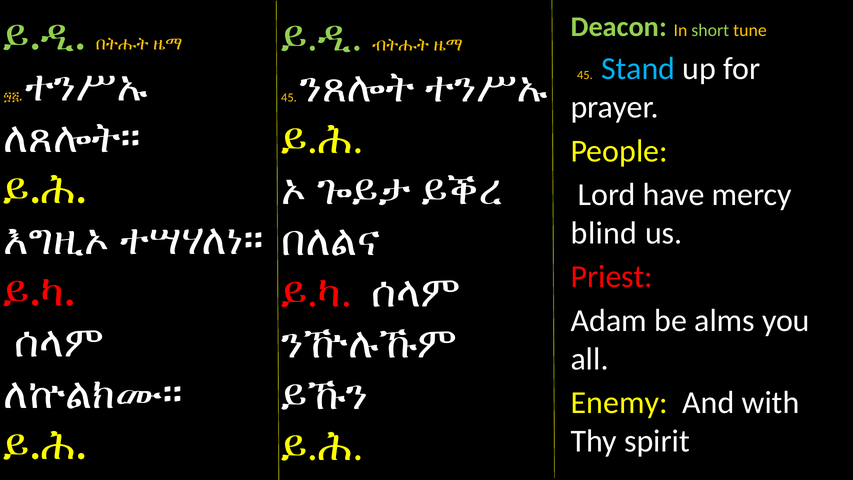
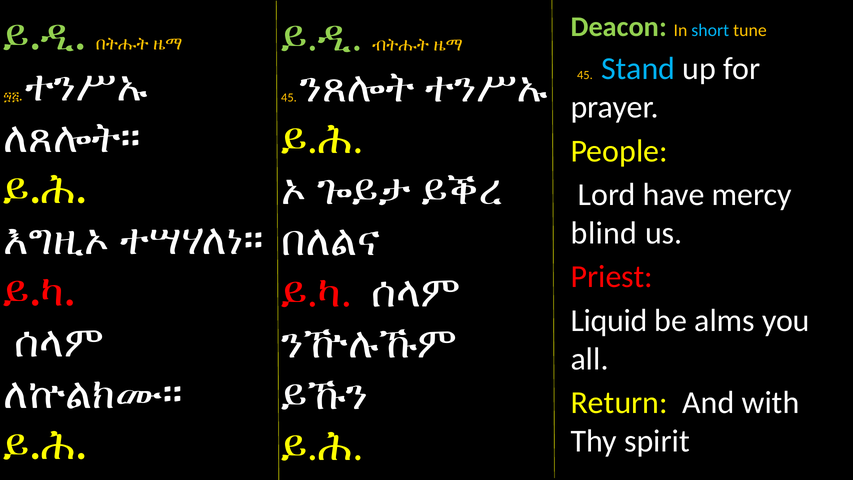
short colour: light green -> light blue
Adam: Adam -> Liquid
Enemy: Enemy -> Return
